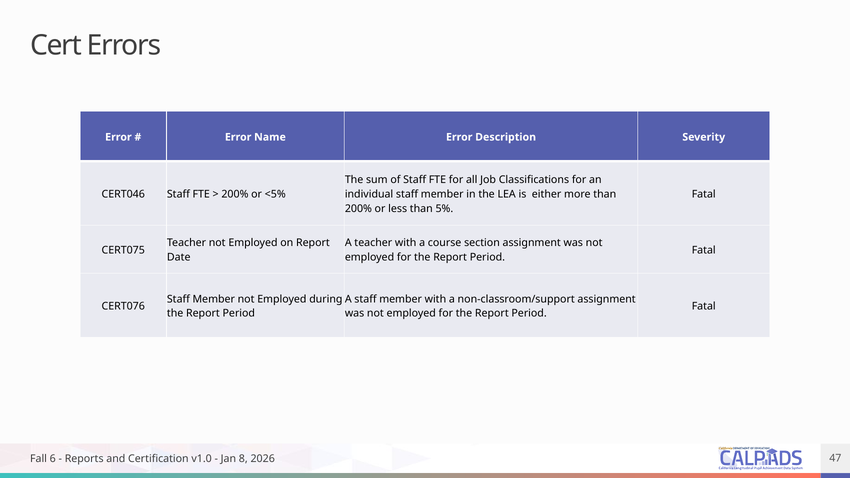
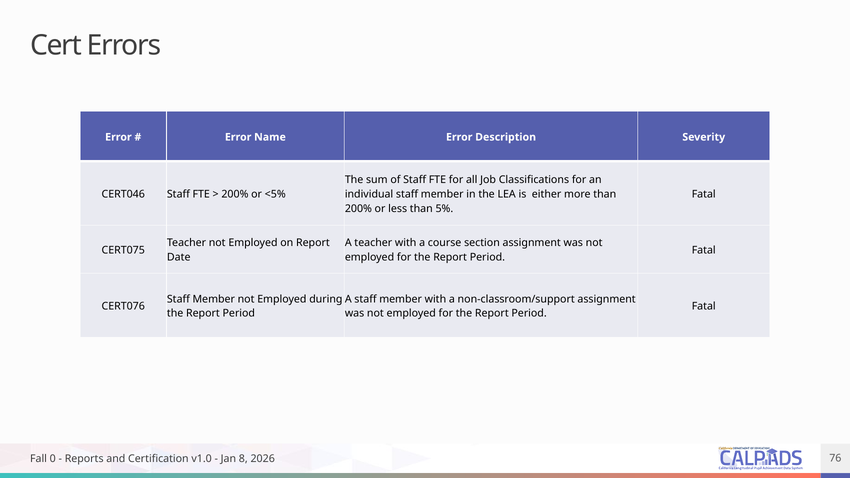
6: 6 -> 0
47: 47 -> 76
